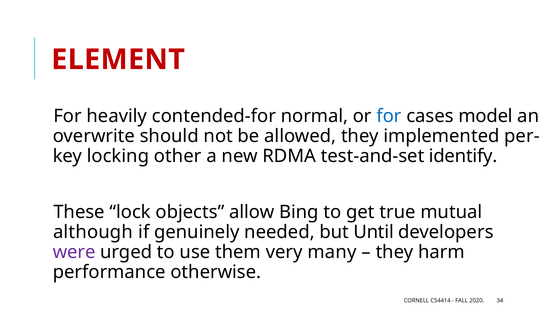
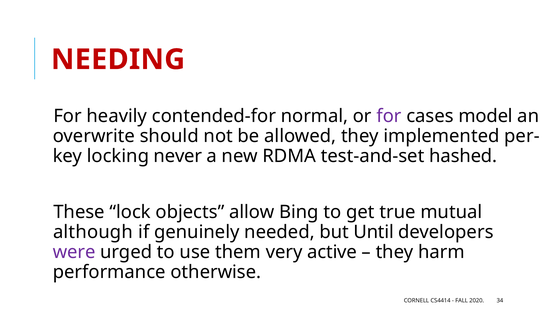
ELEMENT: ELEMENT -> NEEDING
for at (389, 116) colour: blue -> purple
other: other -> never
identify: identify -> hashed
many: many -> active
